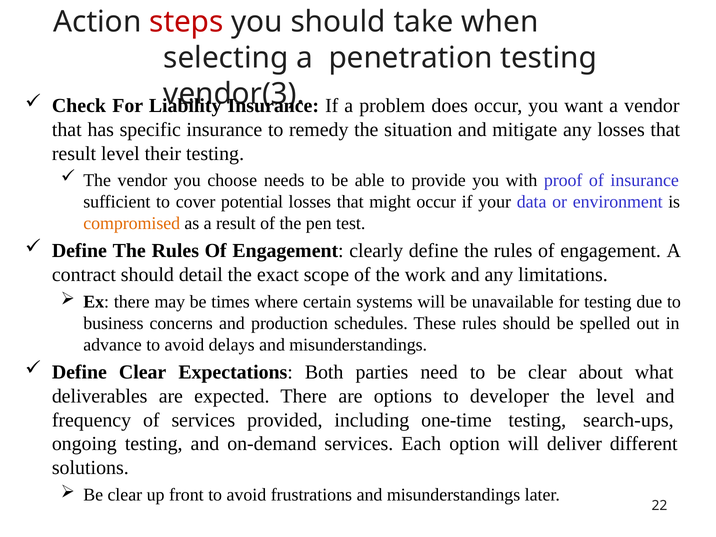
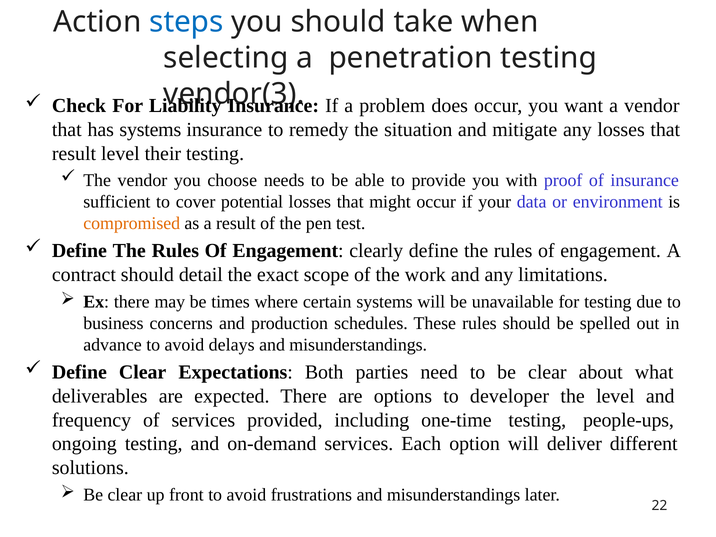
steps colour: red -> blue
has specific: specific -> systems
search-ups: search-ups -> people-ups
